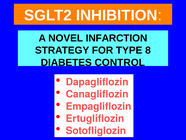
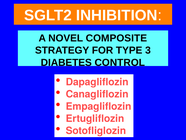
INFARCTION: INFARCTION -> COMPOSITE
8: 8 -> 3
